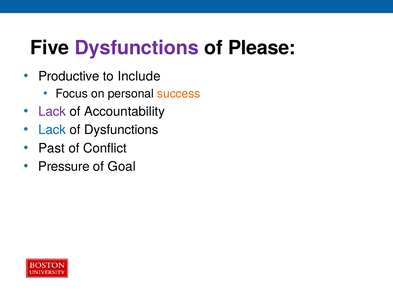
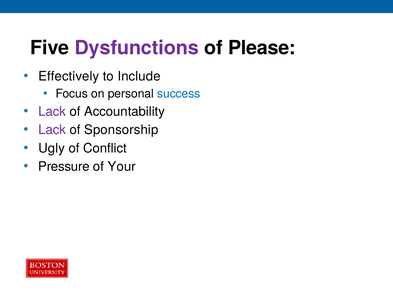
Productive: Productive -> Effectively
success colour: orange -> blue
Lack at (52, 130) colour: blue -> purple
of Dysfunctions: Dysfunctions -> Sponsorship
Past: Past -> Ugly
Goal: Goal -> Your
